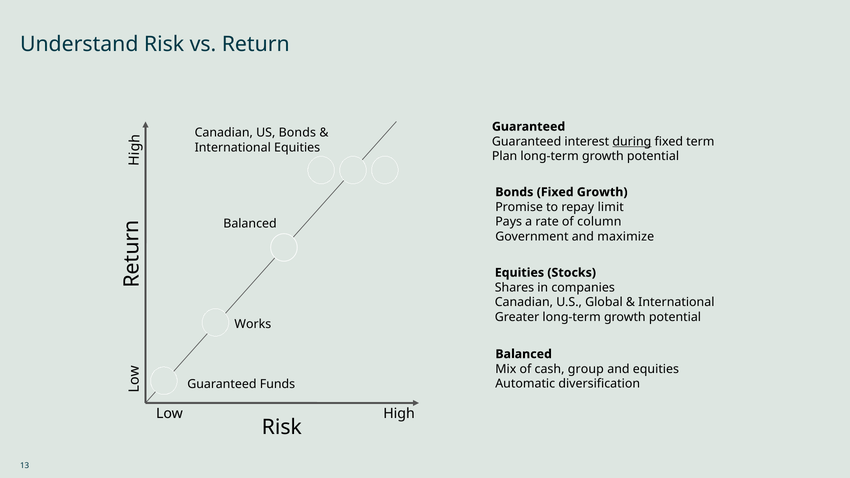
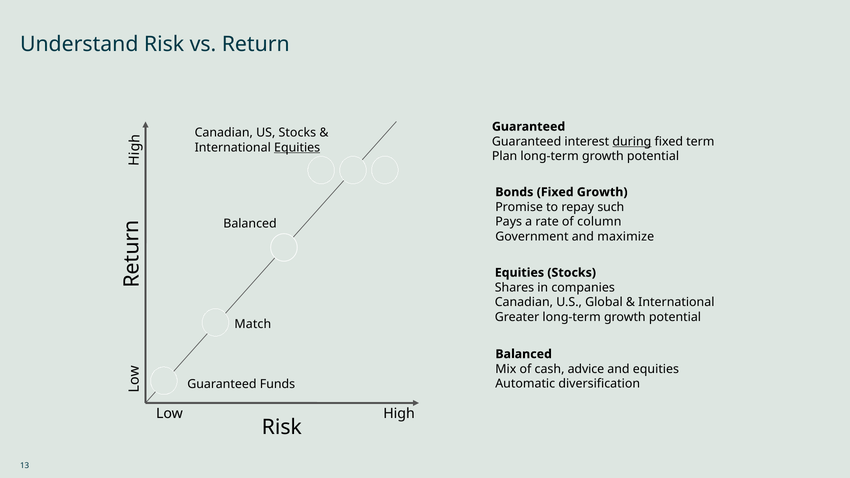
US Bonds: Bonds -> Stocks
Equities at (297, 148) underline: none -> present
limit: limit -> such
Works: Works -> Match
group: group -> advice
